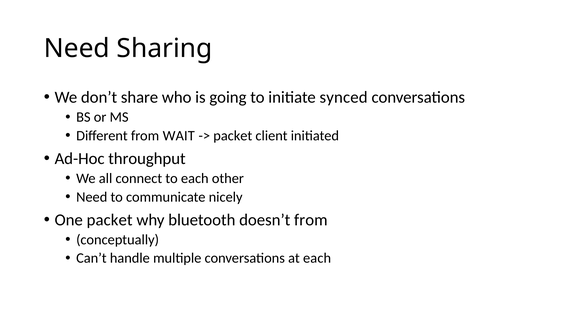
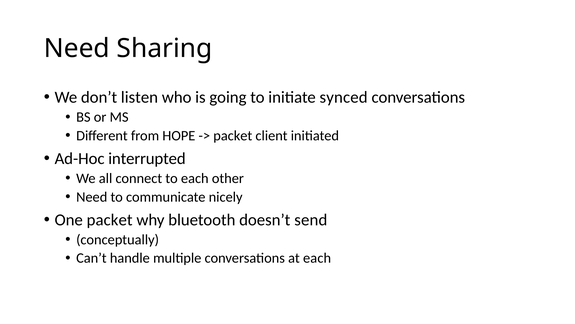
share: share -> listen
WAIT: WAIT -> HOPE
throughput: throughput -> interrupted
doesn’t from: from -> send
